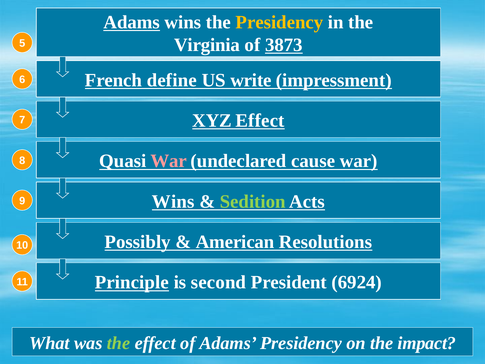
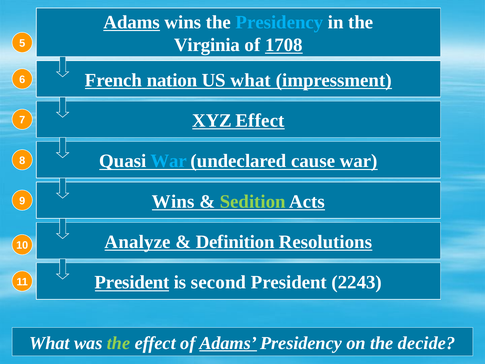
Presidency at (279, 22) colour: yellow -> light blue
3873: 3873 -> 1708
define: define -> nation
US write: write -> what
War at (169, 161) colour: pink -> light blue
Possibly: Possibly -> Analyze
American: American -> Definition
Principle at (132, 282): Principle -> President
6924: 6924 -> 2243
Adams at (228, 343) underline: none -> present
impact: impact -> decide
